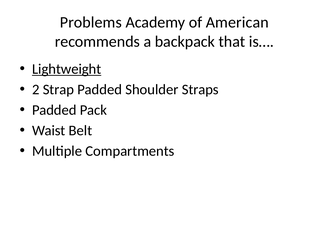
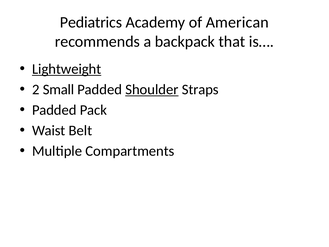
Problems: Problems -> Pediatrics
Strap: Strap -> Small
Shoulder underline: none -> present
